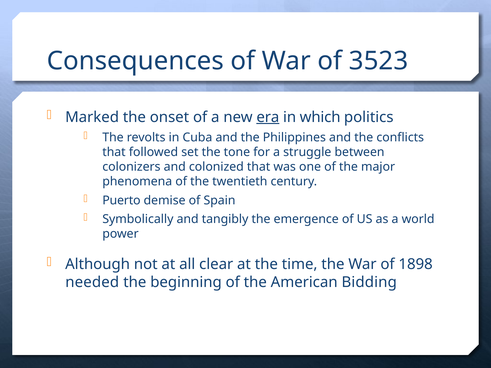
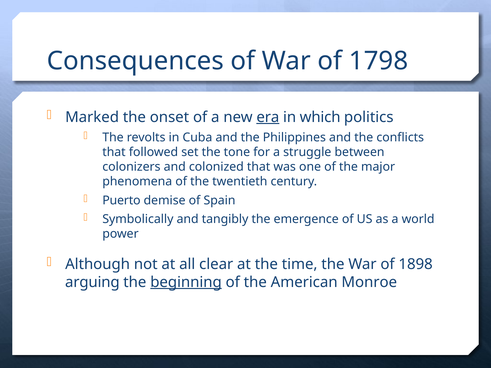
3523: 3523 -> 1798
needed: needed -> arguing
beginning underline: none -> present
Bidding: Bidding -> Monroe
